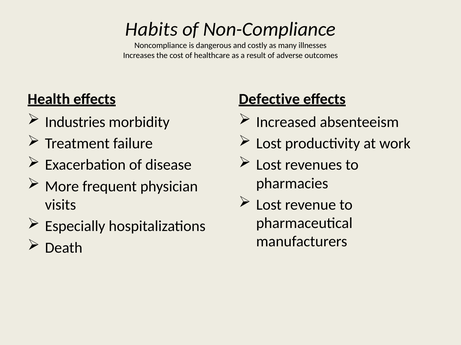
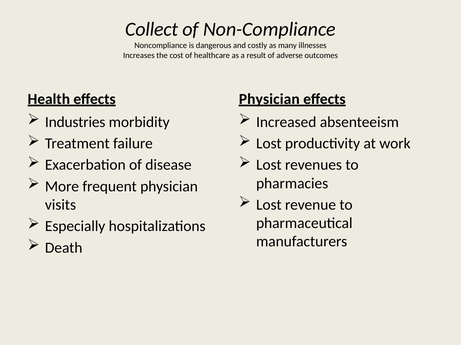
Habits: Habits -> Collect
Defective at (269, 99): Defective -> Physician
